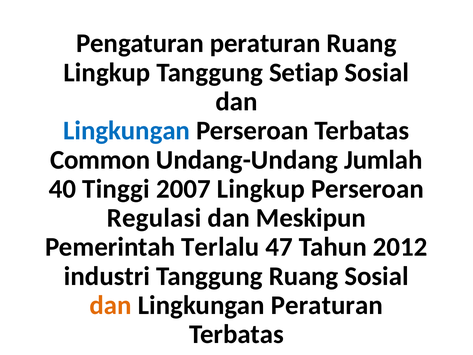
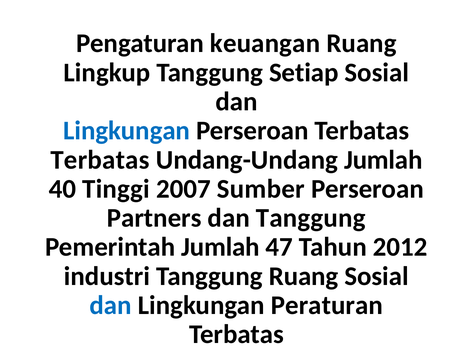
Pengaturan peraturan: peraturan -> keuangan
Common at (100, 160): Common -> Terbatas
2007 Lingkup: Lingkup -> Sumber
Regulasi: Regulasi -> Partners
dan Meskipun: Meskipun -> Tanggung
Pemerintah Terlalu: Terlalu -> Jumlah
dan at (111, 305) colour: orange -> blue
